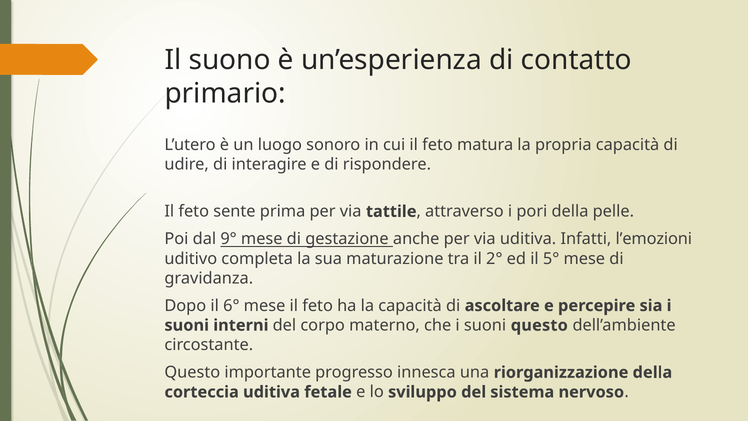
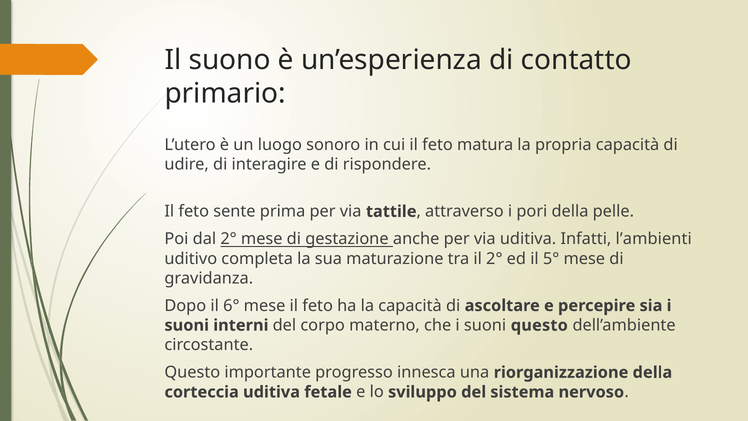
dal 9°: 9° -> 2°
l’emozioni: l’emozioni -> l’ambienti
